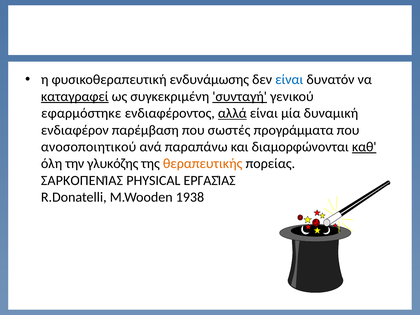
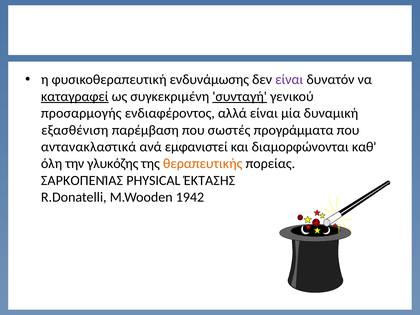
είναι at (289, 80) colour: blue -> purple
εφαρμόστηκε: εφαρμόστηκε -> προσαρμογής
αλλά underline: present -> none
ενδιαφέρον: ενδιαφέρον -> εξασθένιση
ανοσοποιητικού: ανοσοποιητικού -> αντανακλαστικά
παραπάνω: παραπάνω -> εμφανιστεί
καθ underline: present -> none
ΕΡΓΑΣΊΑΣ: ΕΡΓΑΣΊΑΣ -> ΈΚΤΑΣΗΣ
1938: 1938 -> 1942
